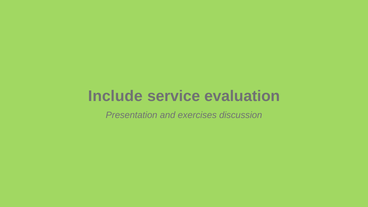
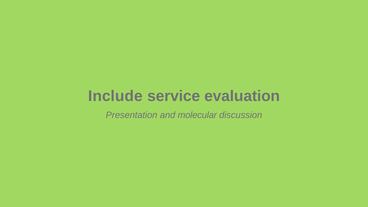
exercises: exercises -> molecular
